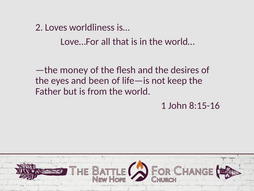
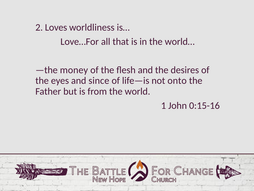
been: been -> since
keep: keep -> onto
8:15-16: 8:15-16 -> 0:15-16
